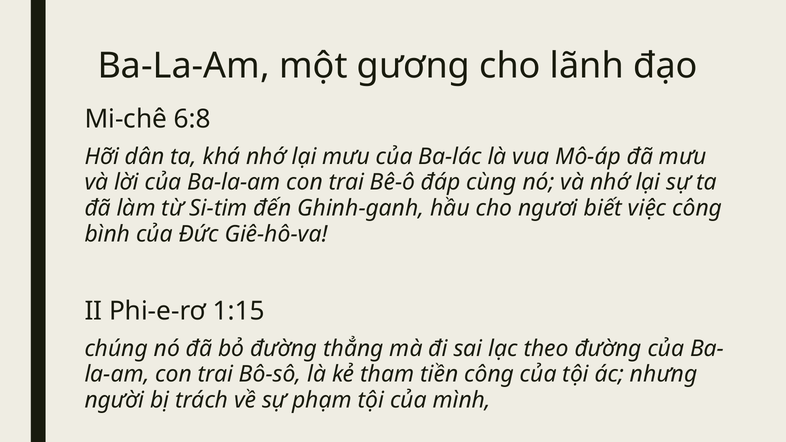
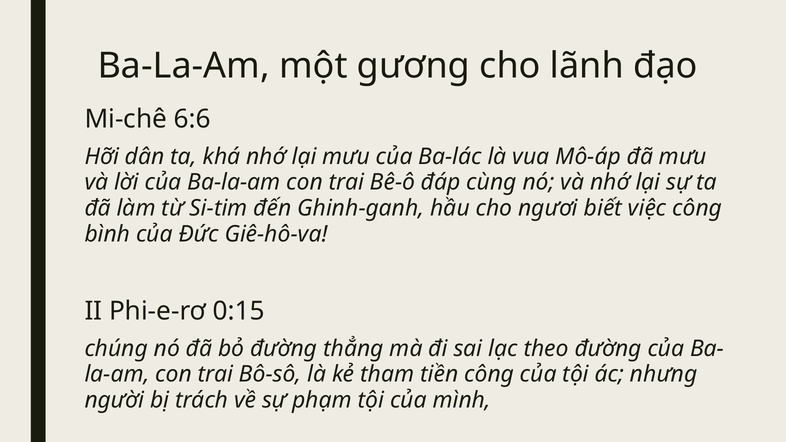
6:8: 6:8 -> 6:6
1:15: 1:15 -> 0:15
